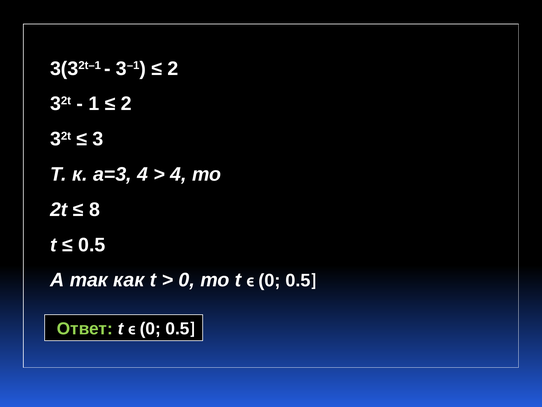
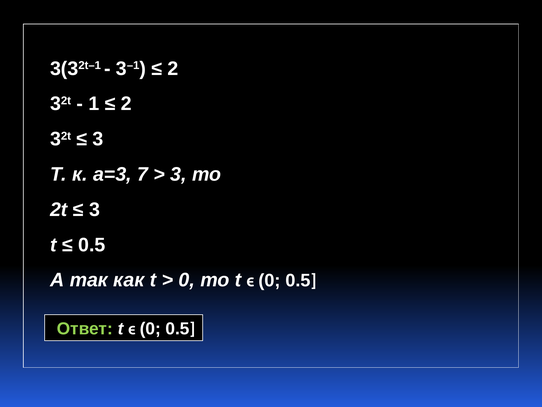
a=3 4: 4 -> 7
4 at (178, 174): 4 -> 3
8 at (95, 209): 8 -> 3
